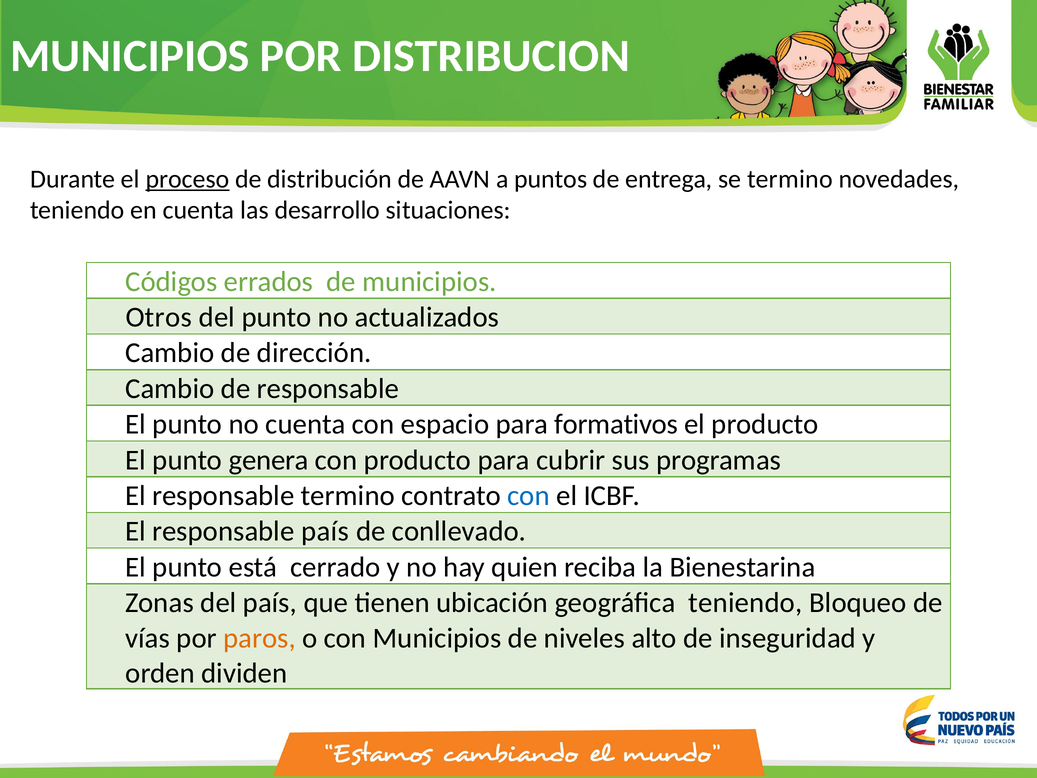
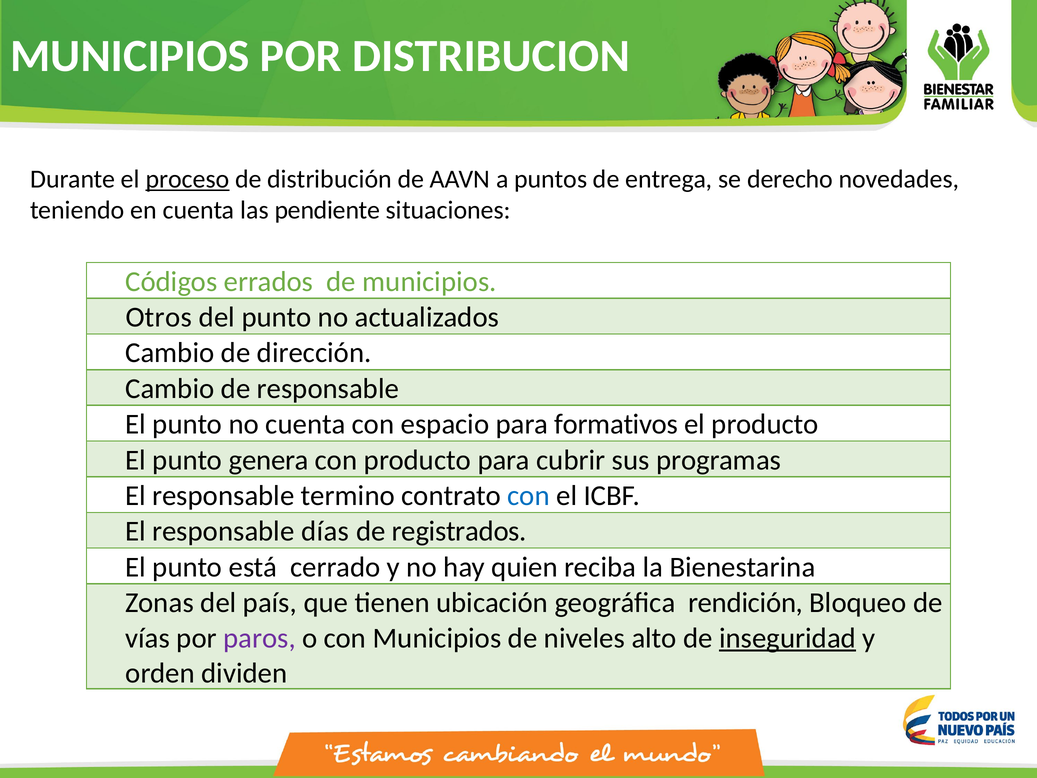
se termino: termino -> derecho
desarrollo: desarrollo -> pendiente
responsable país: país -> días
conllevado: conllevado -> registrados
geográfica teniendo: teniendo -> rendición
paros colour: orange -> purple
inseguridad underline: none -> present
